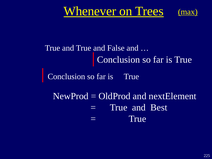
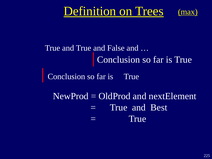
Whenever: Whenever -> Definition
